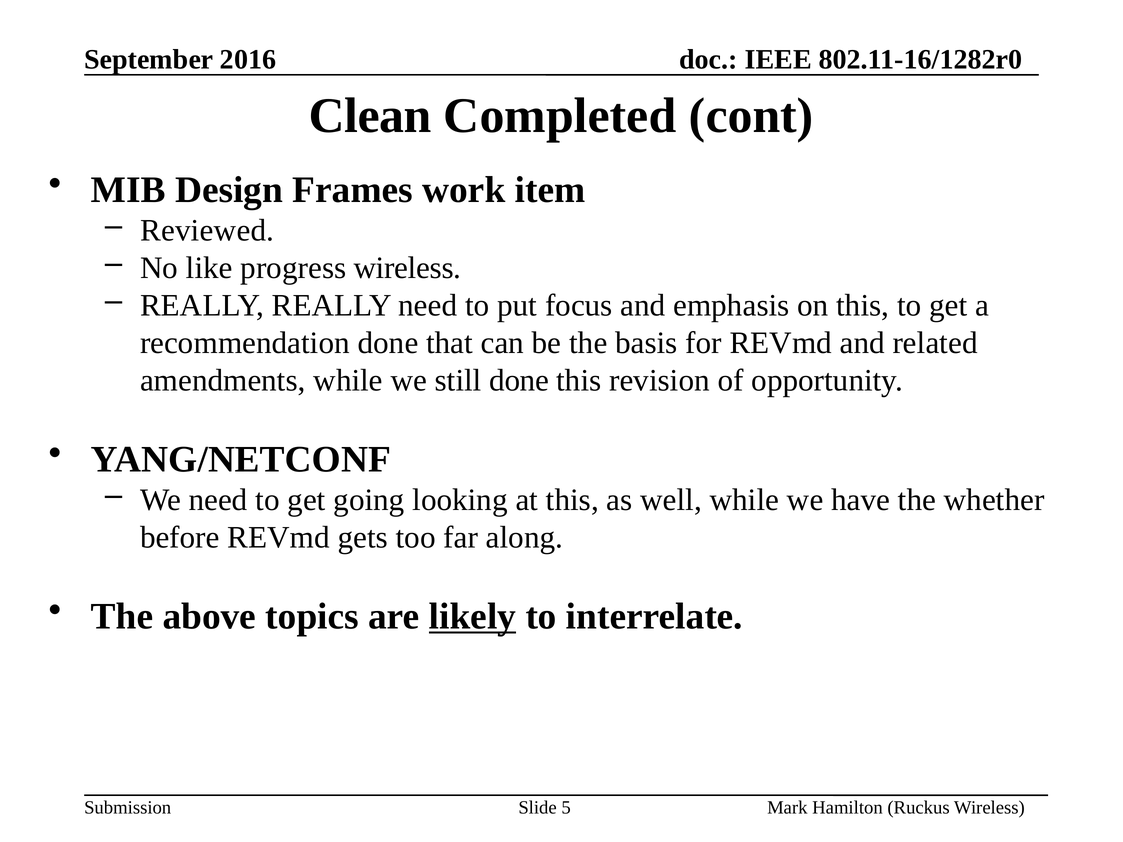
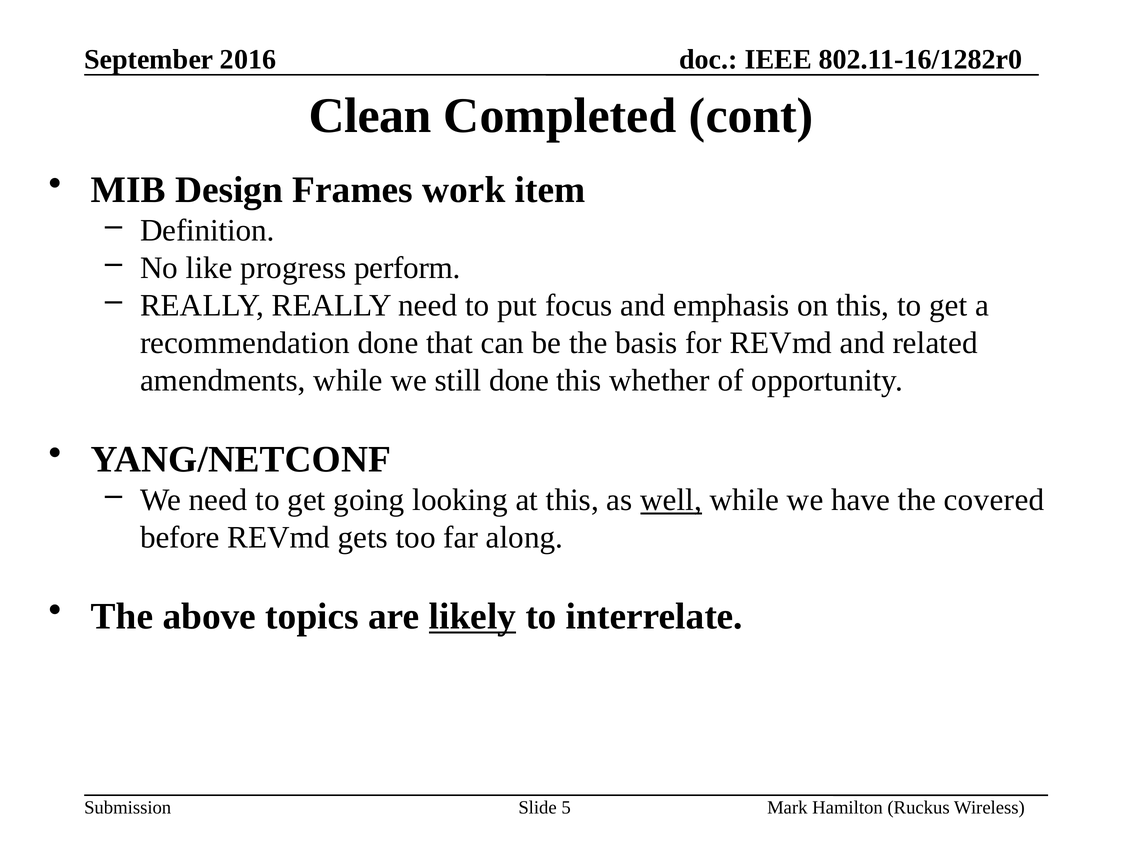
Reviewed: Reviewed -> Definition
progress wireless: wireless -> perform
revision: revision -> whether
well underline: none -> present
whether: whether -> covered
